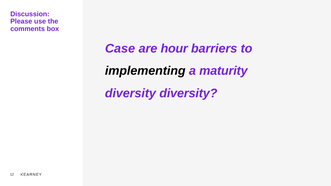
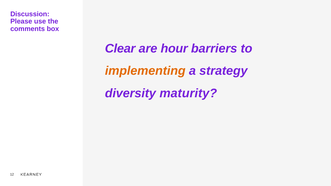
Case: Case -> Clear
implementing colour: black -> orange
maturity: maturity -> strategy
diversity diversity: diversity -> maturity
